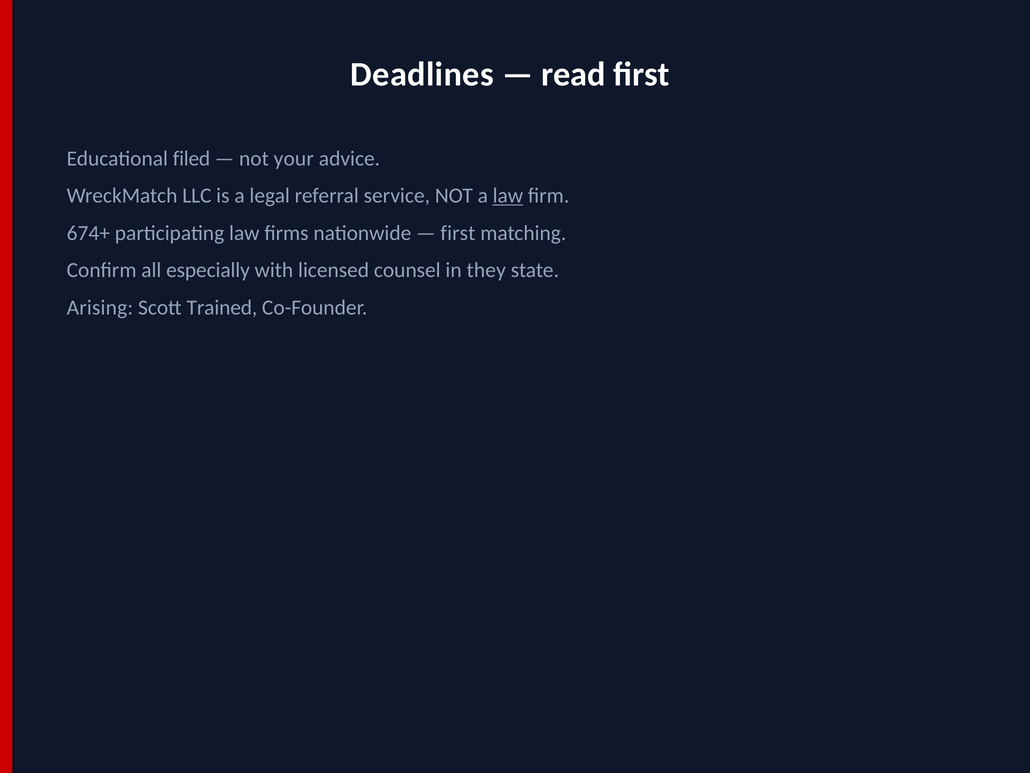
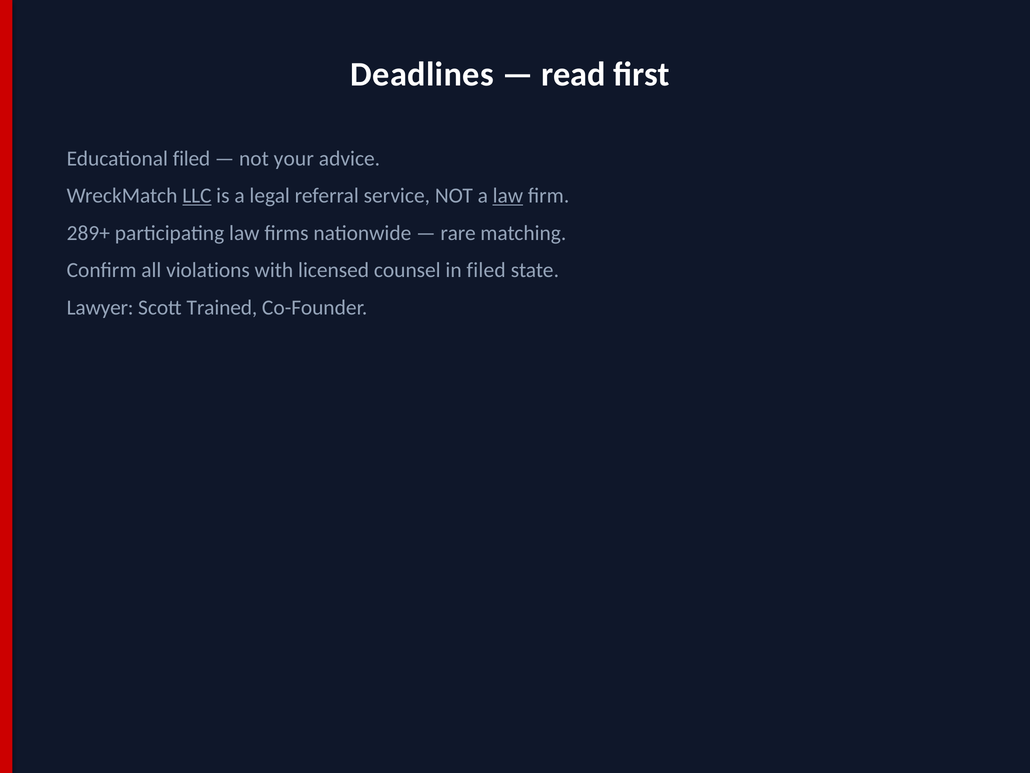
LLC underline: none -> present
674+: 674+ -> 289+
first at (458, 233): first -> rare
especially: especially -> violations
in they: they -> filed
Arising: Arising -> Lawyer
